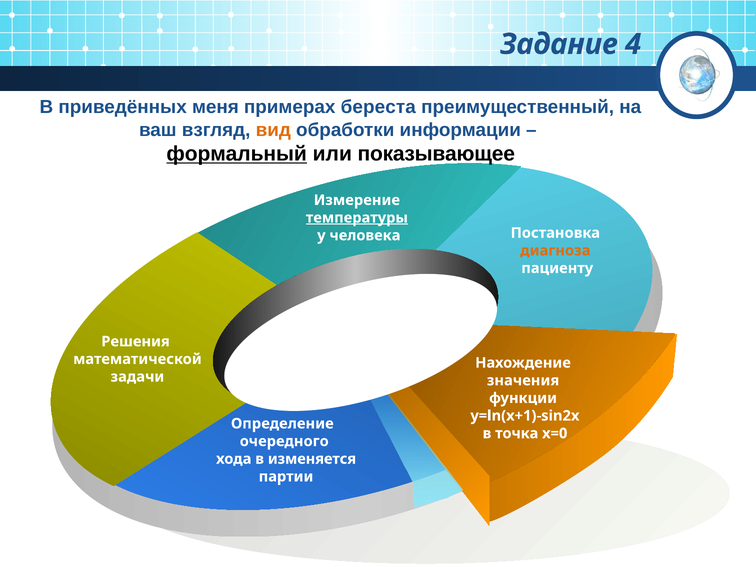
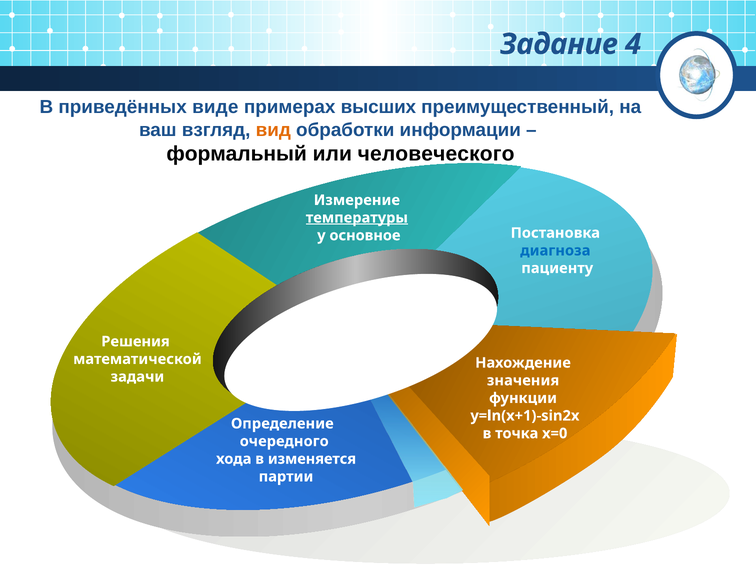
меня: меня -> виде
береста: береста -> высших
формальный underline: present -> none
показывающее: показывающее -> человеческого
человека: человека -> основное
диагноза colour: orange -> blue
